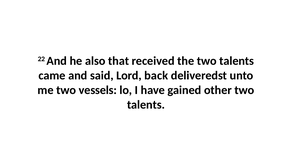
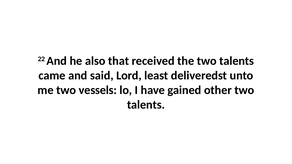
back: back -> least
